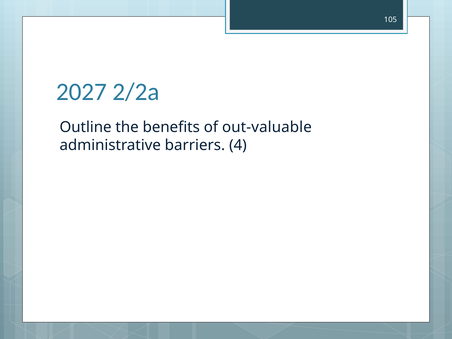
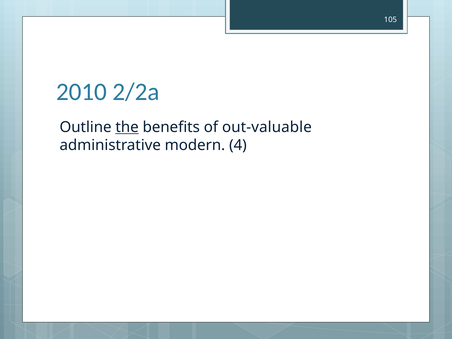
2027: 2027 -> 2010
the underline: none -> present
barriers: barriers -> modern
